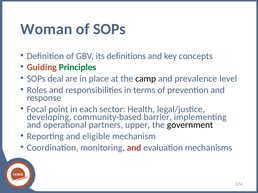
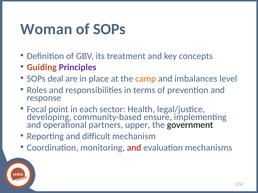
definitions: definitions -> treatment
Principles colour: green -> purple
camp colour: black -> orange
prevalence: prevalence -> imbalances
barrier: barrier -> ensure
eligible: eligible -> difficult
